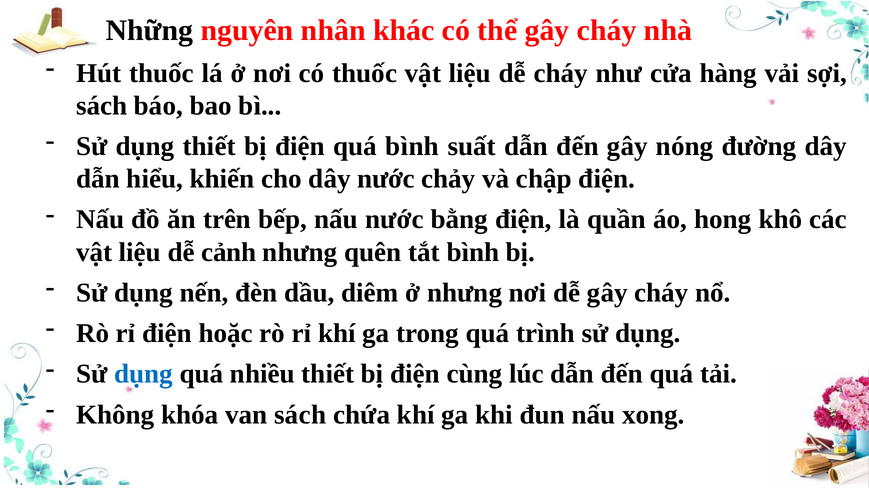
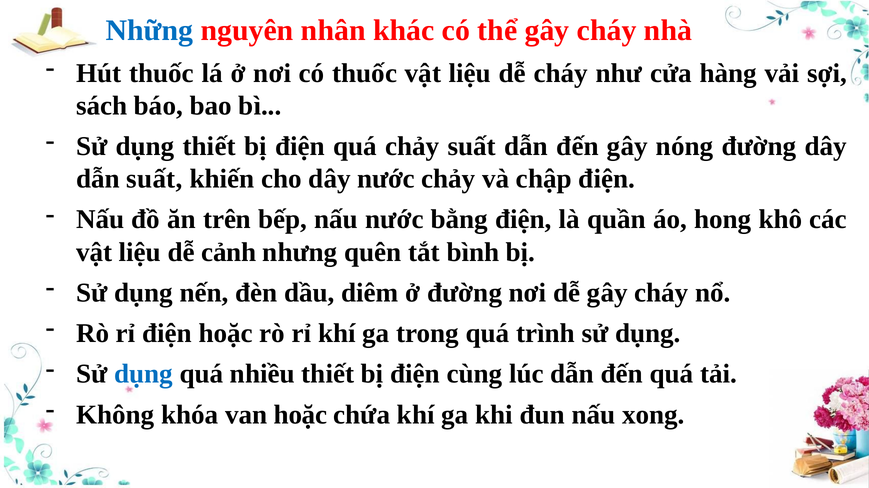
Những colour: black -> blue
quá bình: bình -> chảy
dẫn hiểu: hiểu -> suất
ở nhưng: nhưng -> đường
van sách: sách -> hoặc
